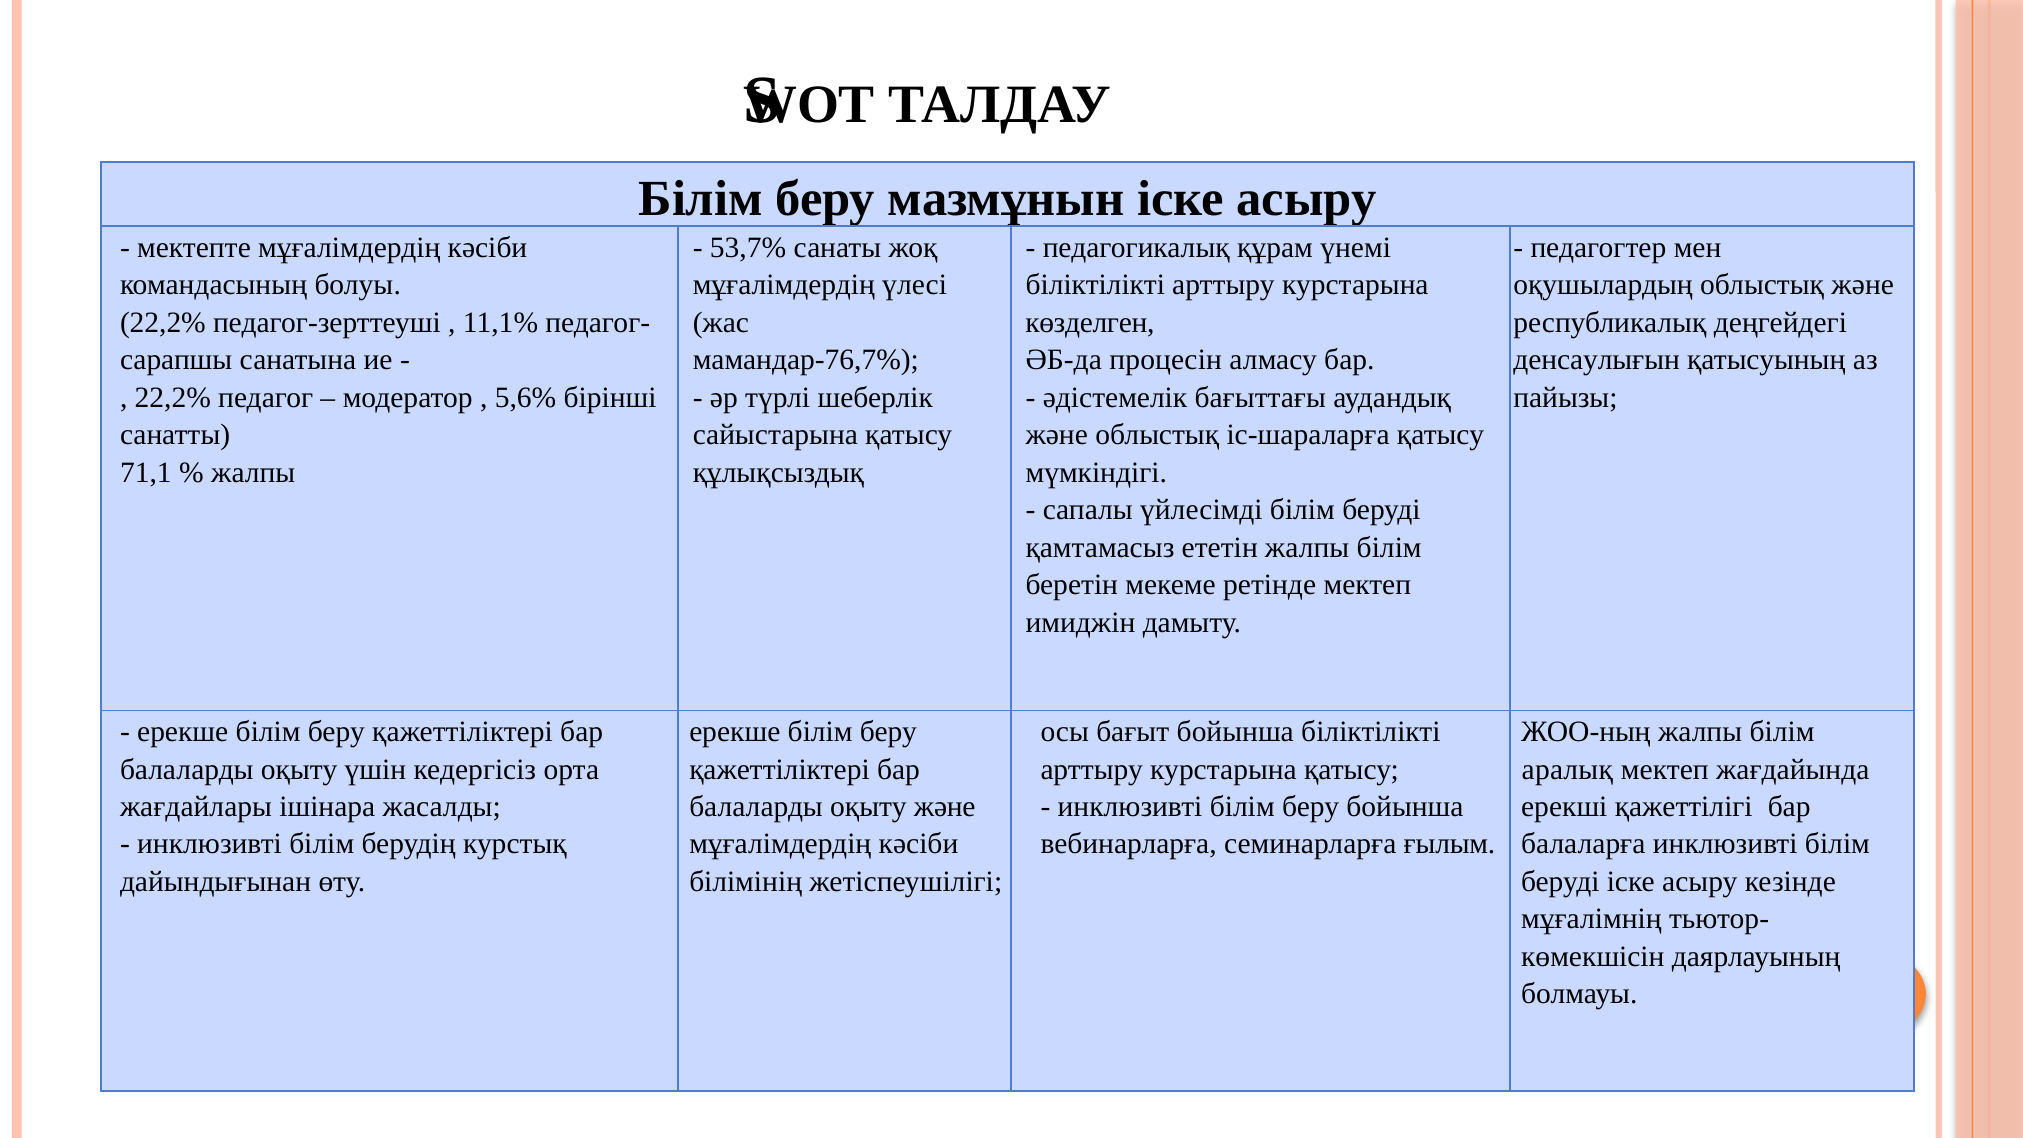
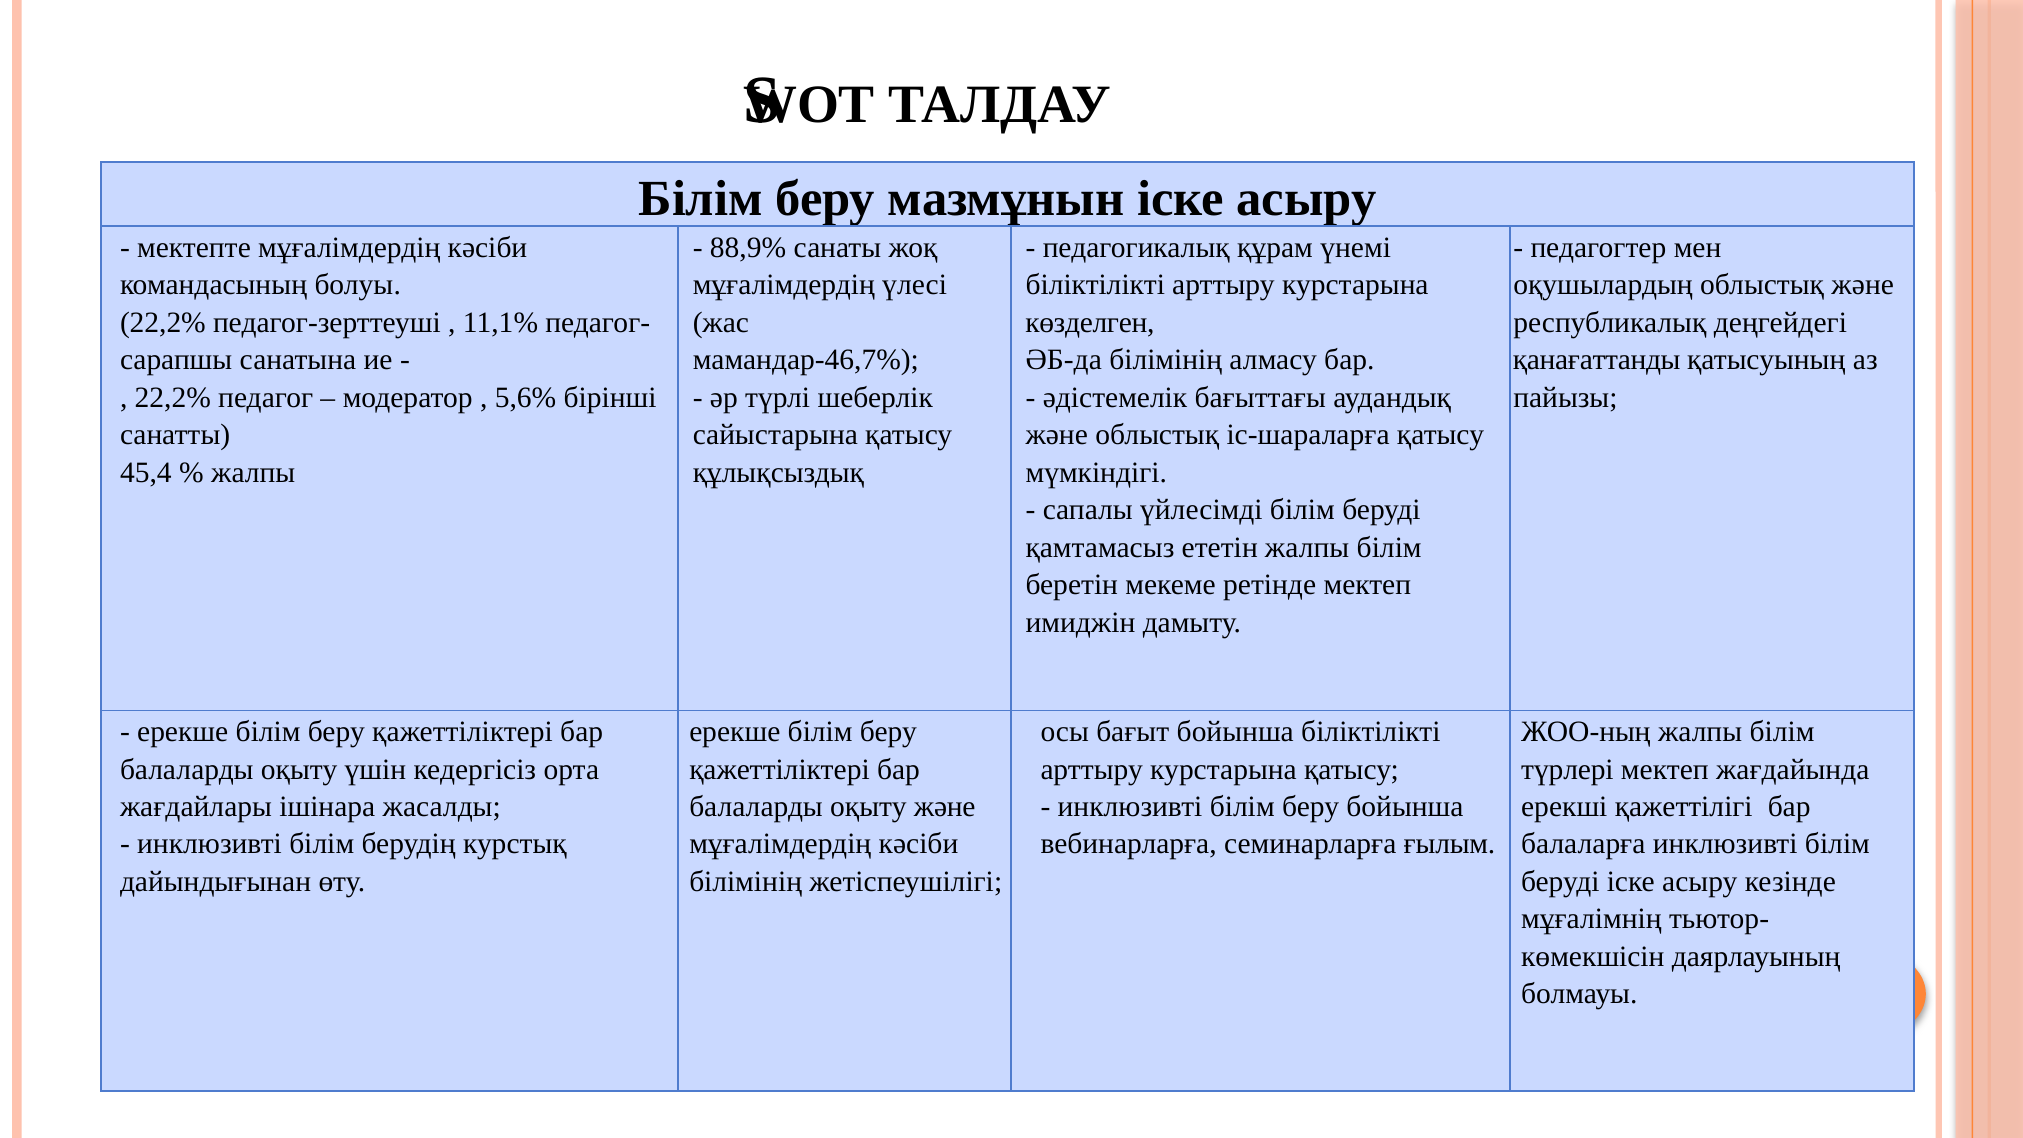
53,7%: 53,7% -> 88,9%
мамандар-76,7%: мамандар-76,7% -> мамандар-46,7%
ӘБ-да процесін: процесін -> білімінің
денсаулығын: денсаулығын -> қанағаттанды
71,1: 71,1 -> 45,4
аралық: аралық -> түрлері
